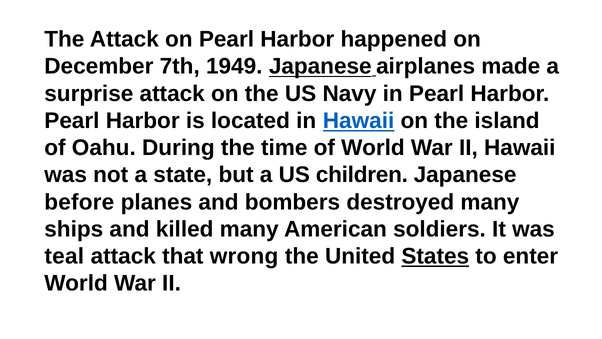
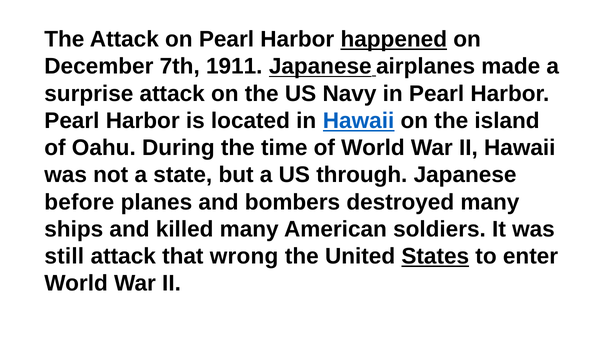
happened underline: none -> present
1949: 1949 -> 1911
children: children -> through
teal: teal -> still
